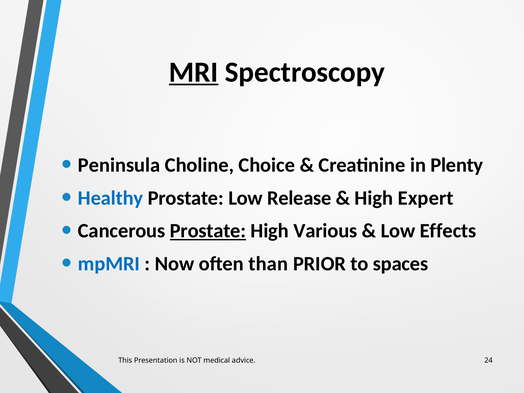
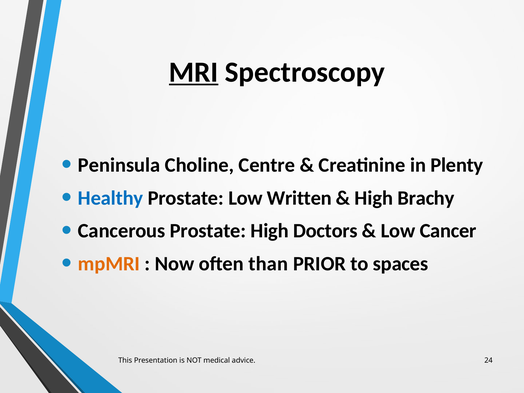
Choice: Choice -> Centre
Release: Release -> Written
Expert: Expert -> Brachy
Prostate at (208, 231) underline: present -> none
Various: Various -> Doctors
Effects: Effects -> Cancer
mpMRI colour: blue -> orange
